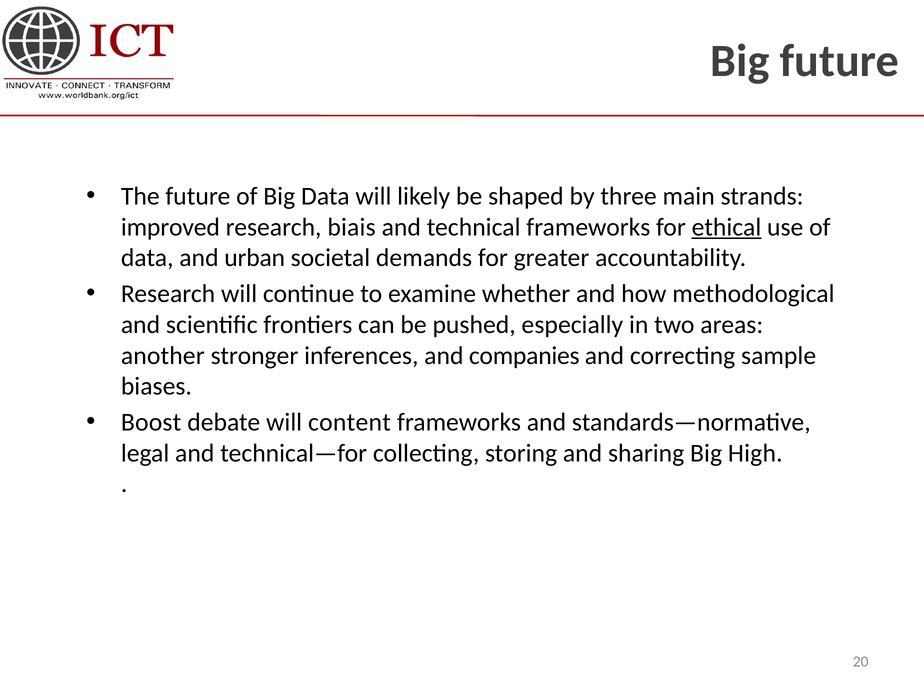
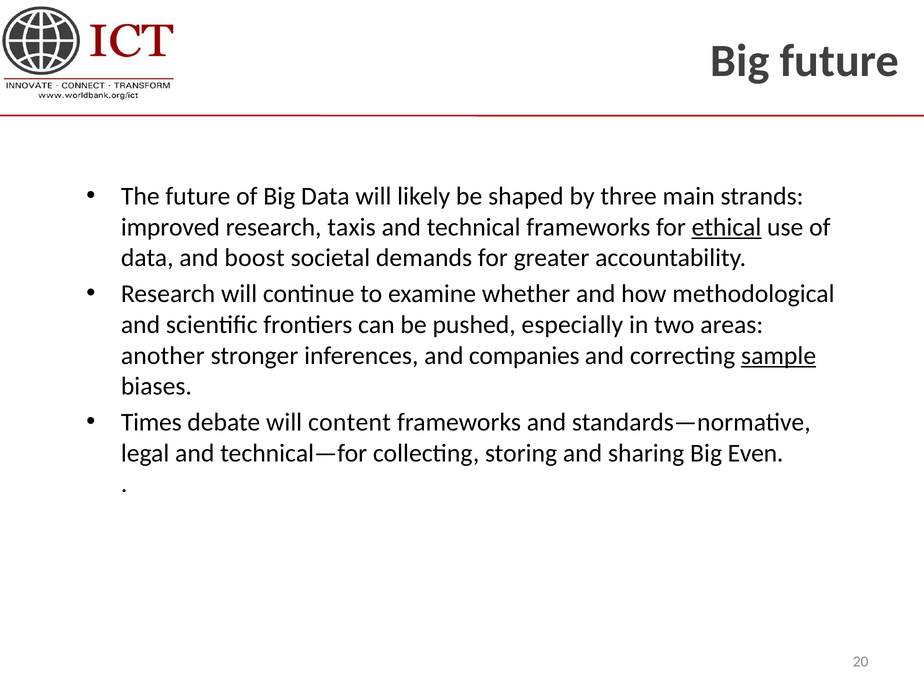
biais: biais -> taxis
urban: urban -> boost
sample underline: none -> present
Boost: Boost -> Times
High: High -> Even
